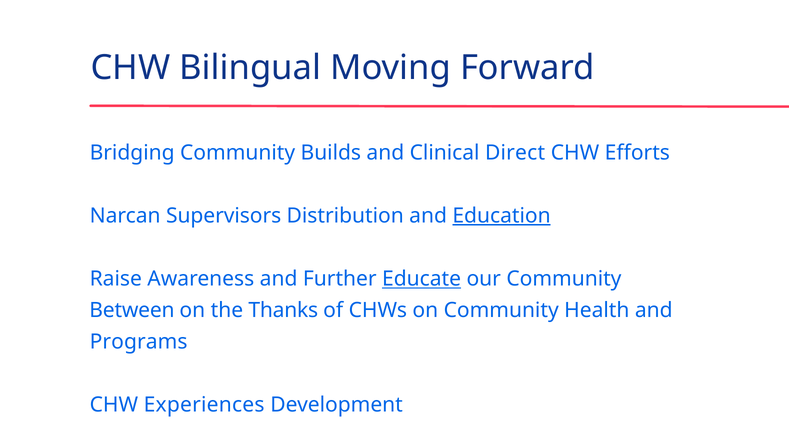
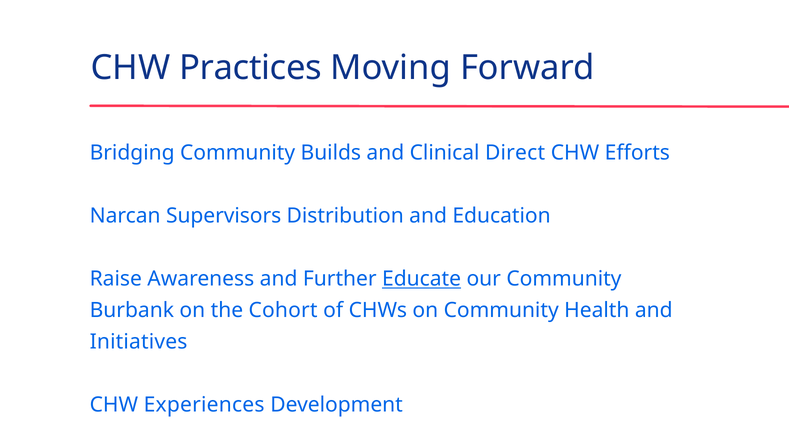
Bilingual: Bilingual -> Practices
Education underline: present -> none
Between: Between -> Burbank
Thanks: Thanks -> Cohort
Programs: Programs -> Initiatives
